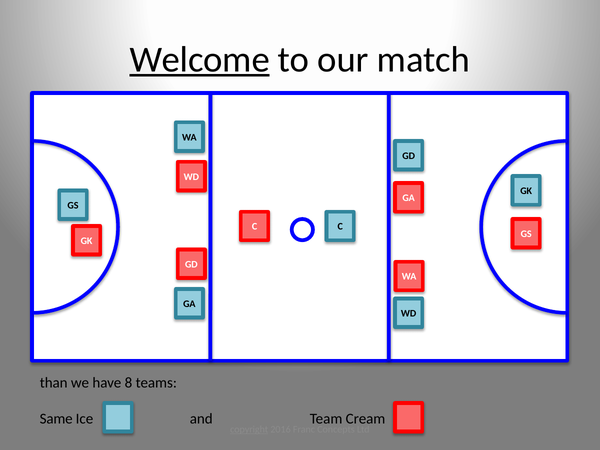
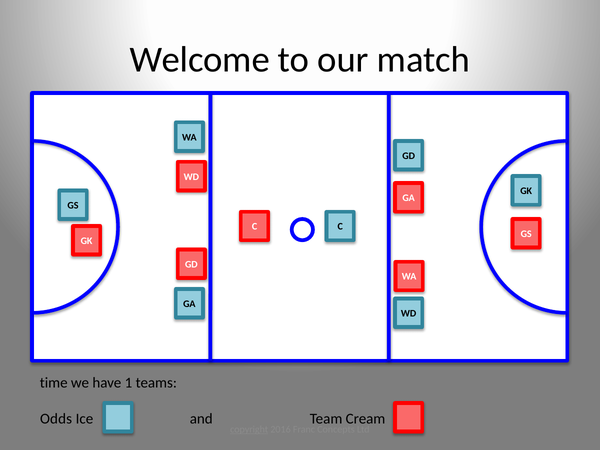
Welcome underline: present -> none
than: than -> time
8: 8 -> 1
Same: Same -> Odds
